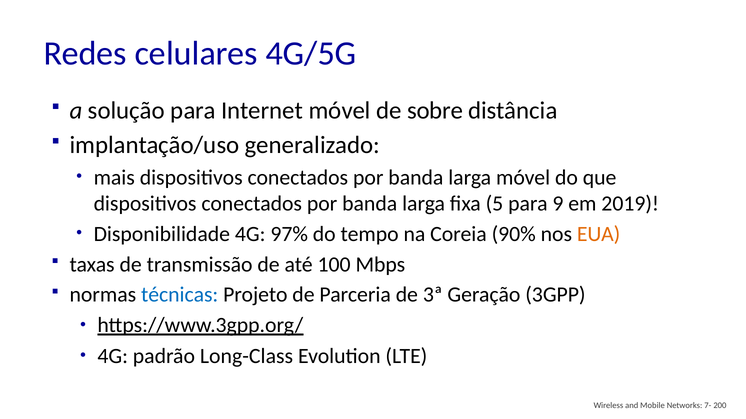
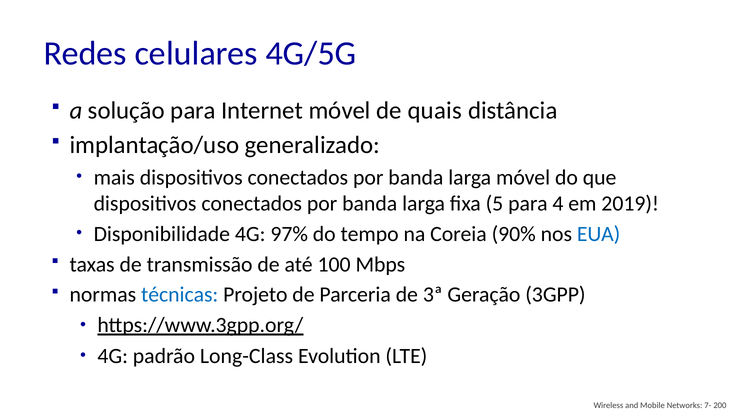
sobre: sobre -> quais
9: 9 -> 4
EUA colour: orange -> blue
